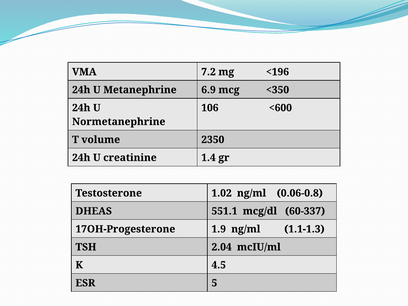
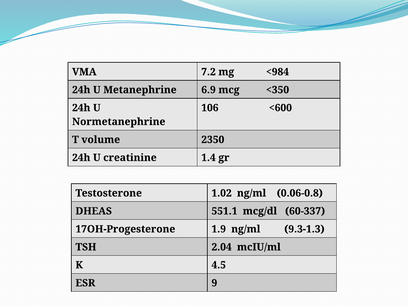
<196: <196 -> <984
1.1-1.3: 1.1-1.3 -> 9.3-1.3
5: 5 -> 9
